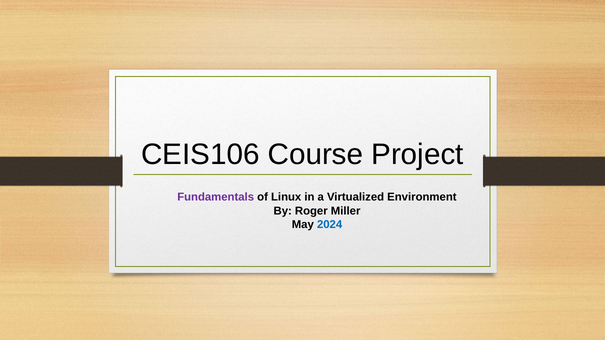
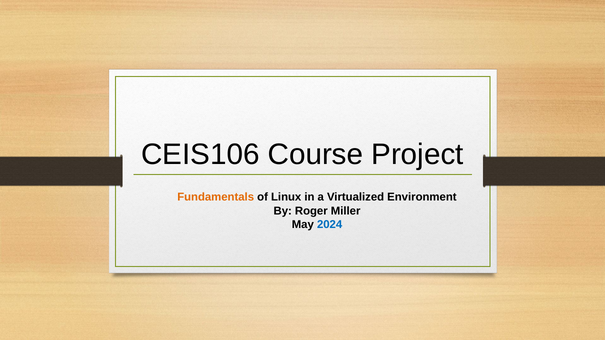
Fundamentals colour: purple -> orange
